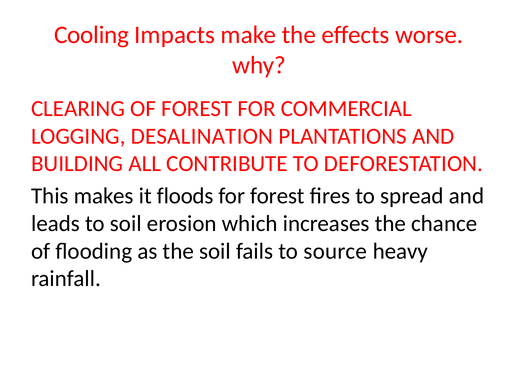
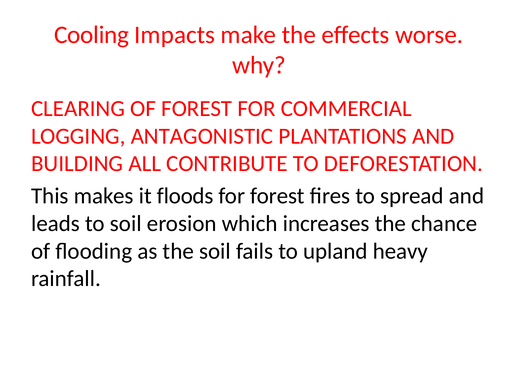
DESALINATION: DESALINATION -> ANTAGONISTIC
source: source -> upland
